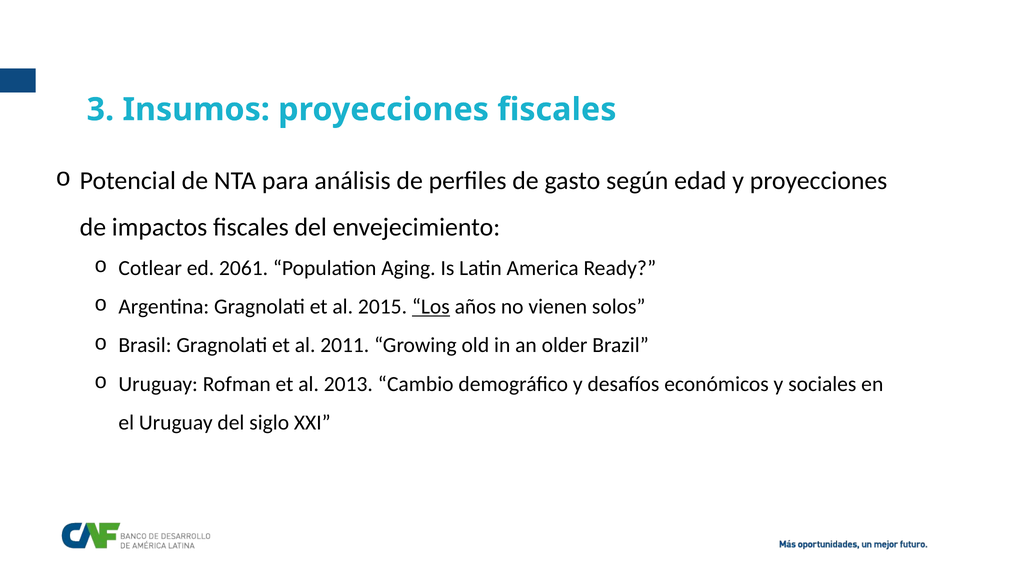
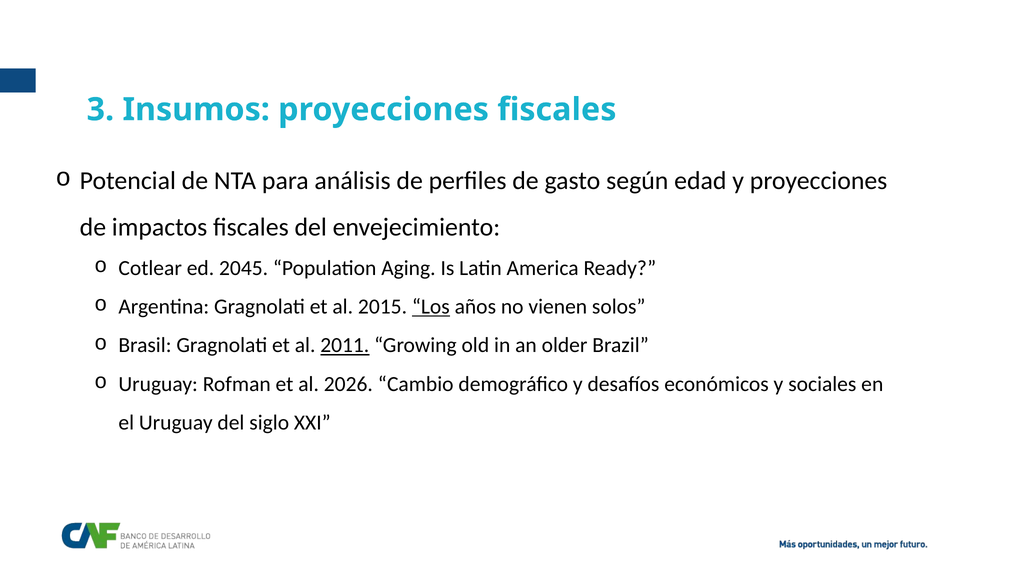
2061: 2061 -> 2045
2011 underline: none -> present
2013: 2013 -> 2026
